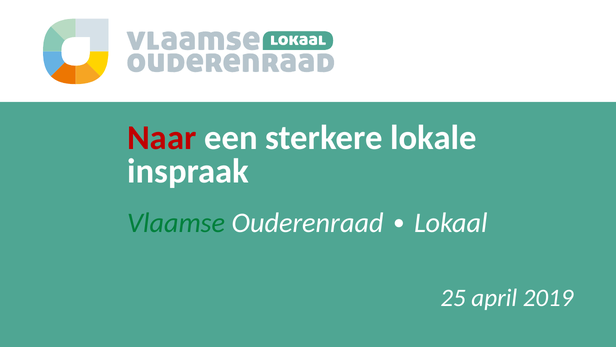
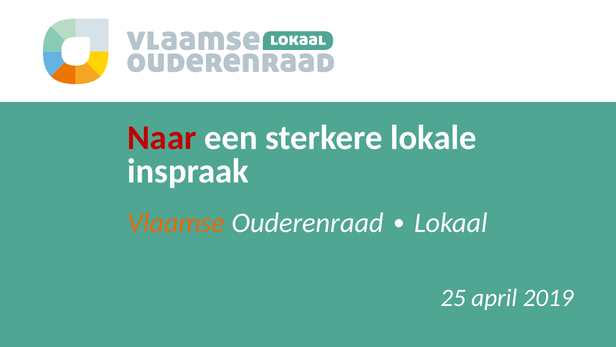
Vlaamse colour: green -> orange
